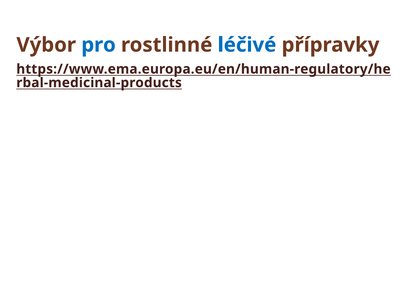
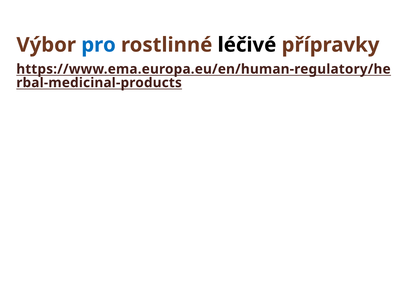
léčivé colour: blue -> black
